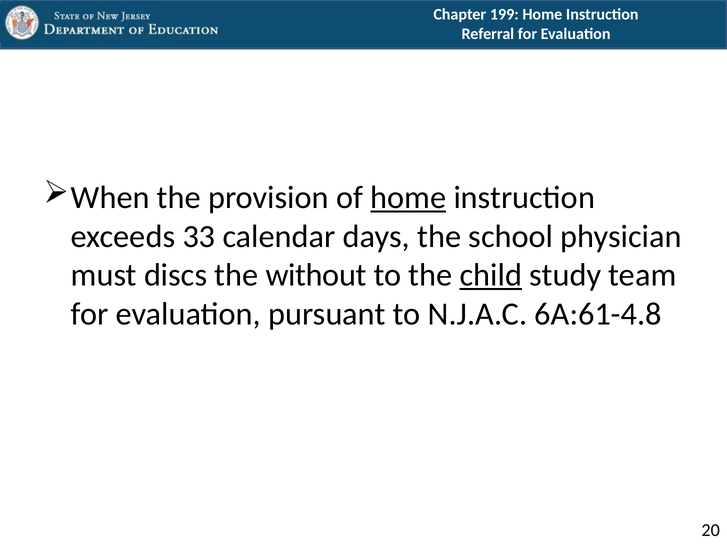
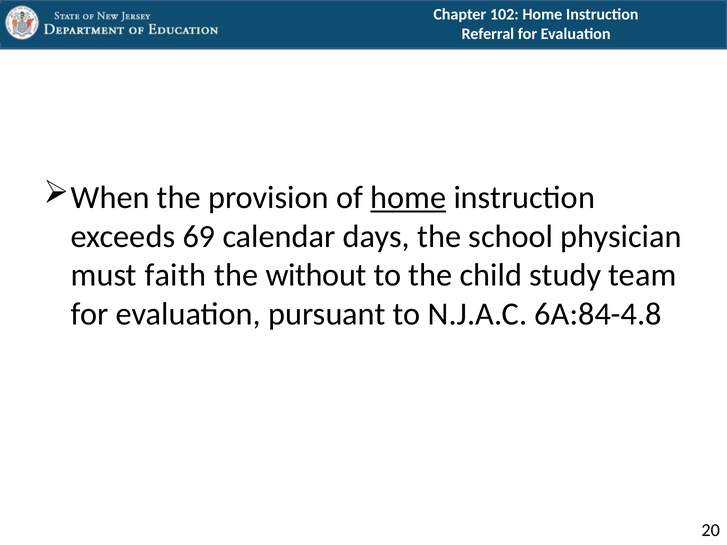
199: 199 -> 102
33: 33 -> 69
discs: discs -> faith
child underline: present -> none
6A:61-4.8: 6A:61-4.8 -> 6A:84-4.8
